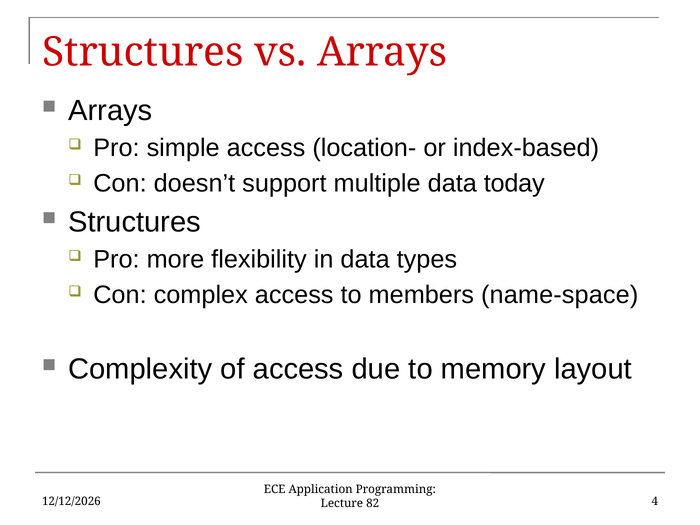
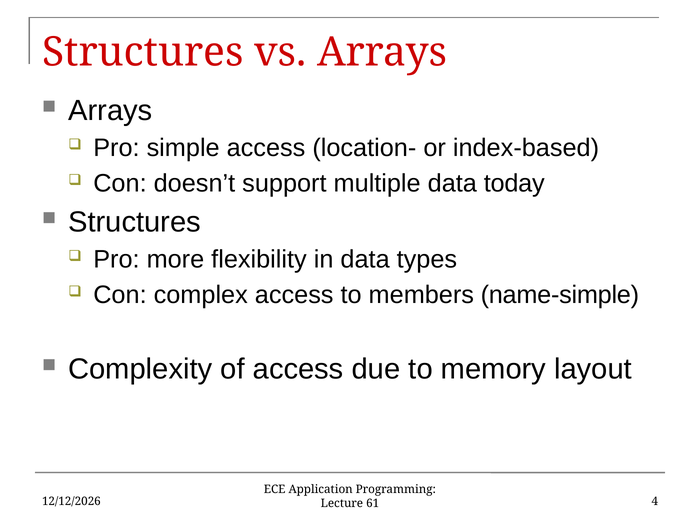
name-space: name-space -> name-simple
82: 82 -> 61
